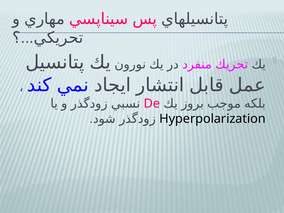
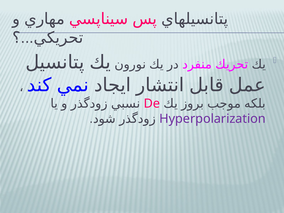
Hyperpolarization colour: black -> purple
